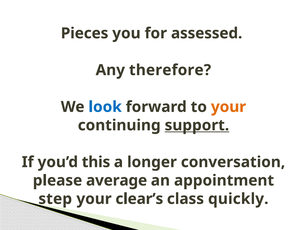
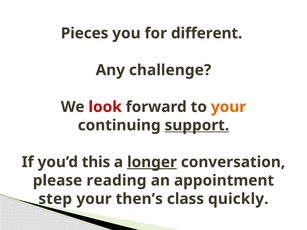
assessed: assessed -> different
therefore: therefore -> challenge
look colour: blue -> red
longer underline: none -> present
average: average -> reading
clear’s: clear’s -> then’s
